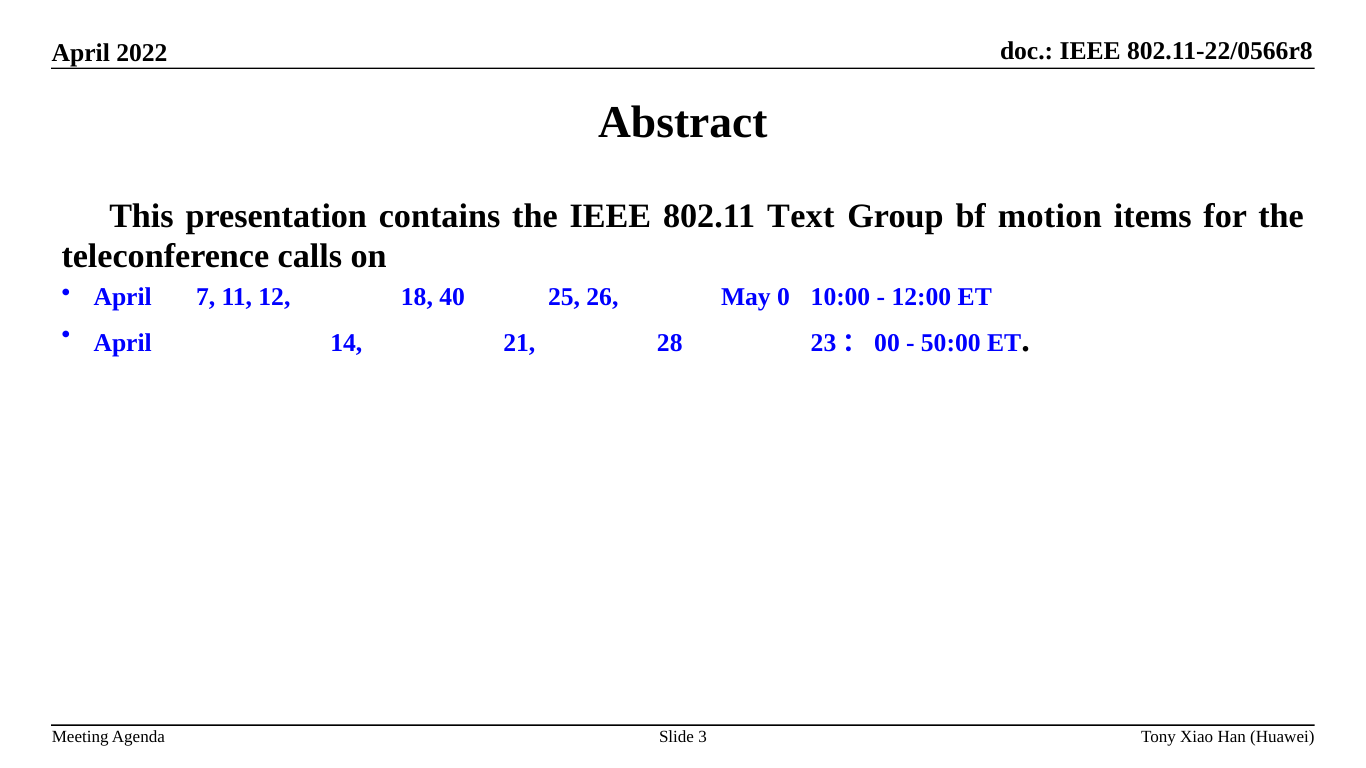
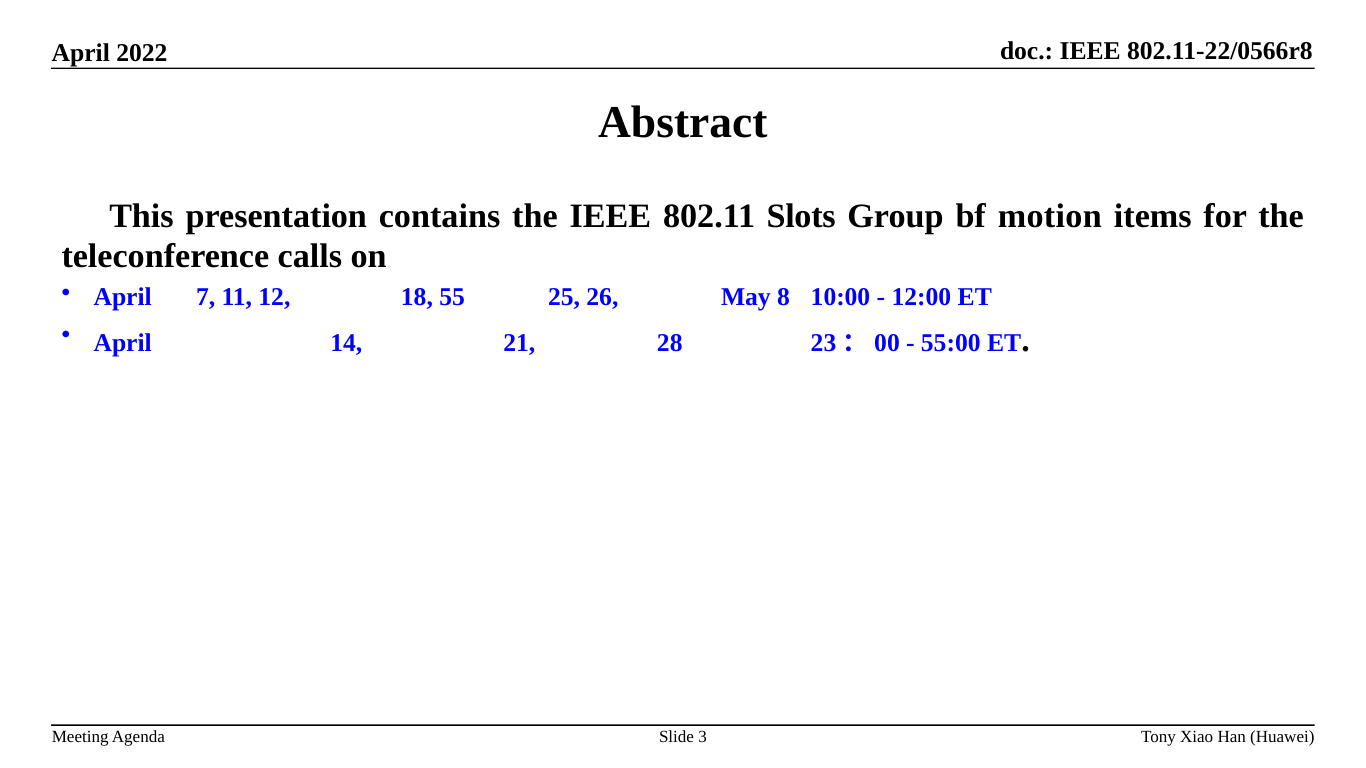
Text: Text -> Slots
40: 40 -> 55
0: 0 -> 8
50:00: 50:00 -> 55:00
